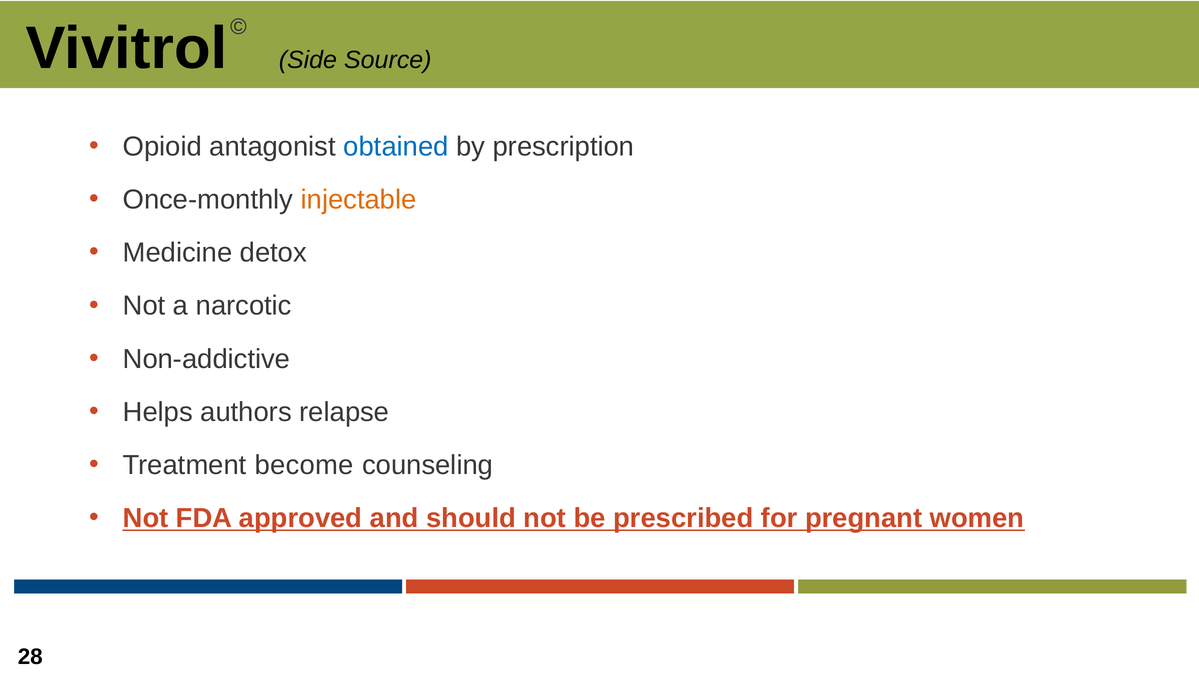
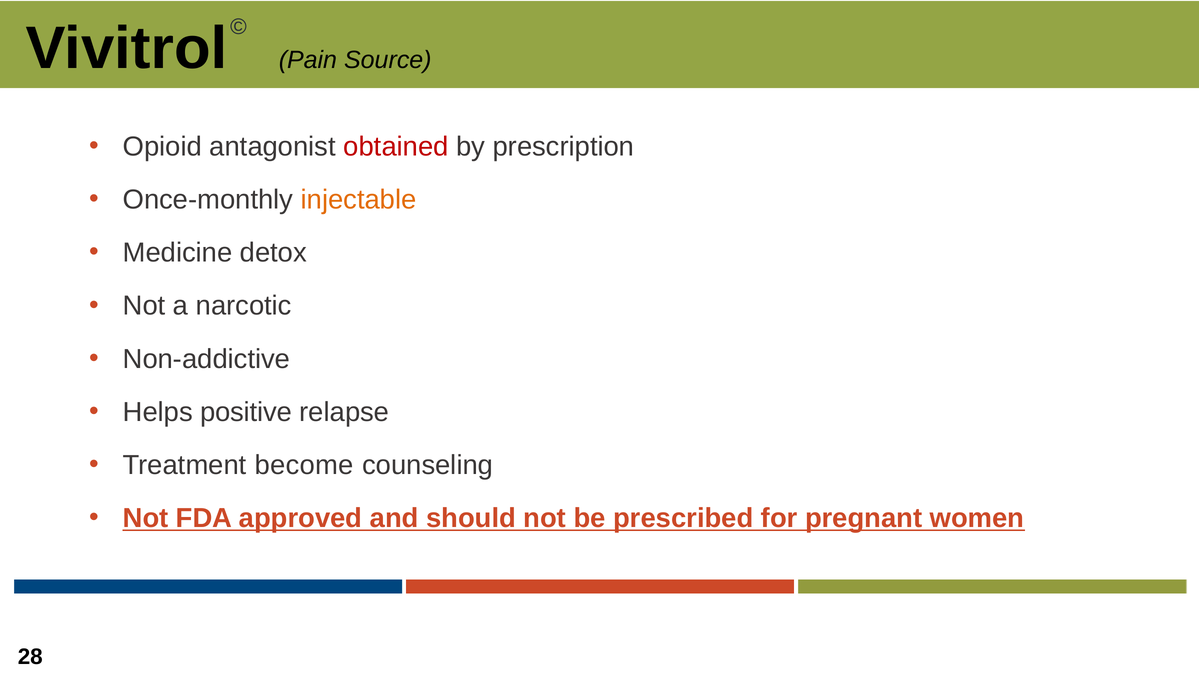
Side: Side -> Pain
obtained colour: blue -> red
authors: authors -> positive
